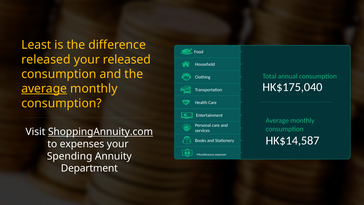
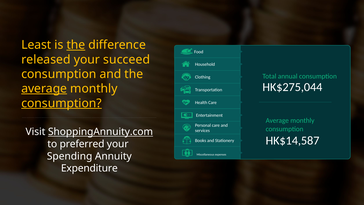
the at (76, 45) underline: none -> present
your released: released -> succeed
HK$175,040: HK$175,040 -> HK$275,044
consumption at (61, 103) underline: none -> present
to expenses: expenses -> preferred
Department: Department -> Expenditure
